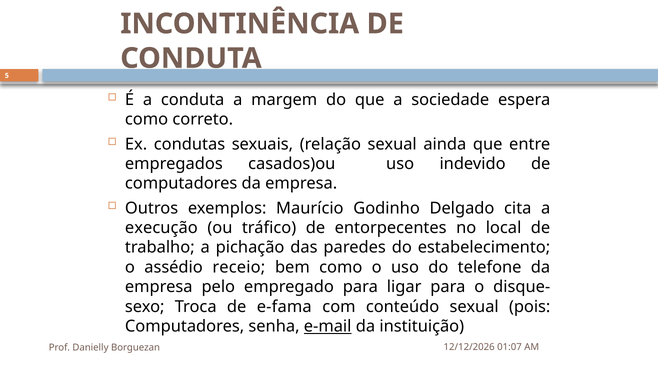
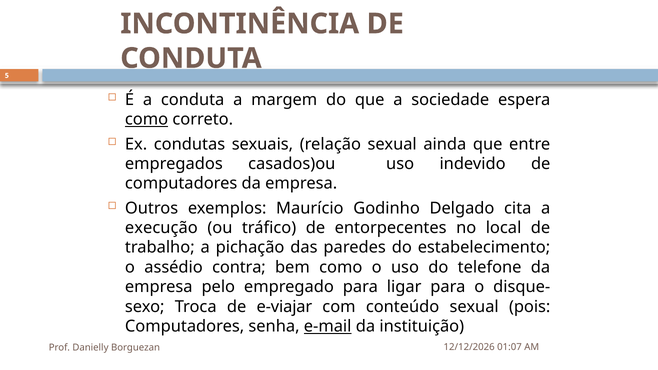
como at (147, 120) underline: none -> present
receio: receio -> contra
e-fama: e-fama -> e-viajar
